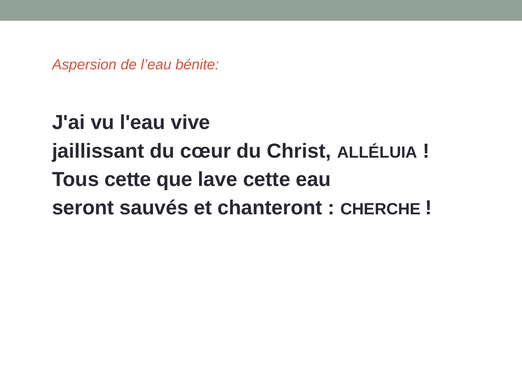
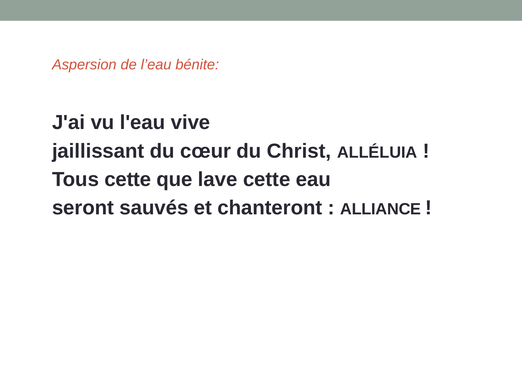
CHERCHE: CHERCHE -> ALLIANCE
